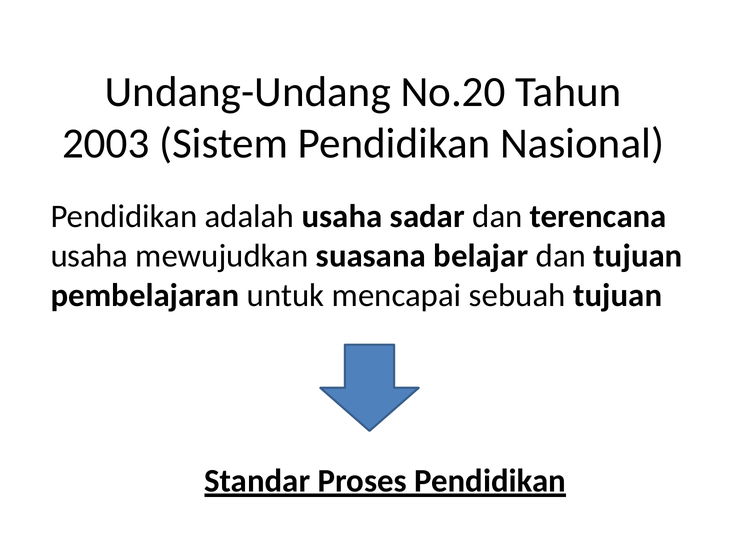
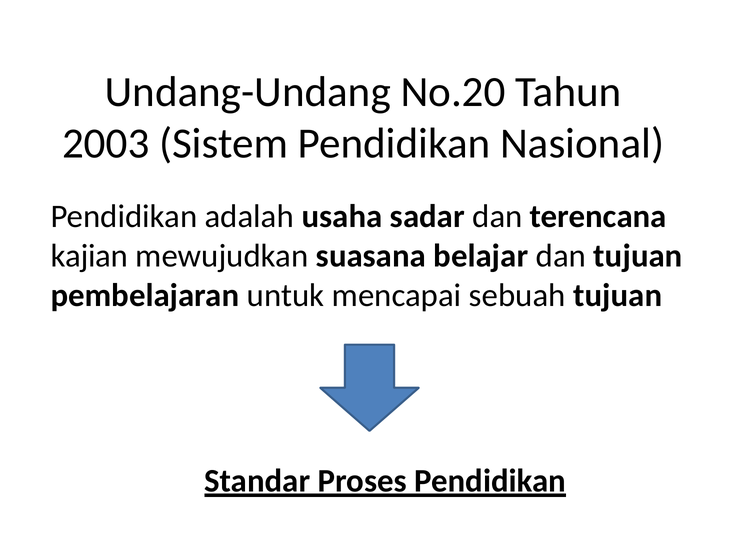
usaha at (89, 256): usaha -> kajian
